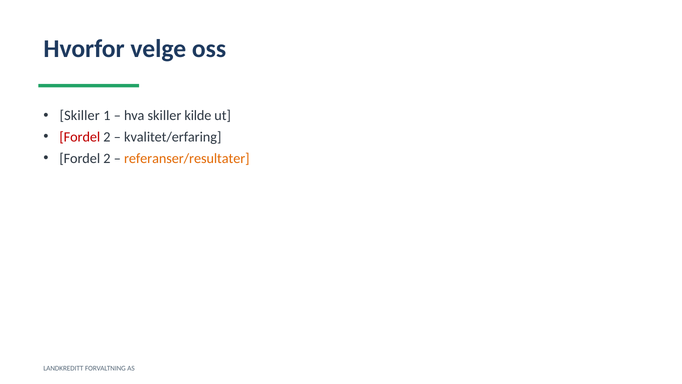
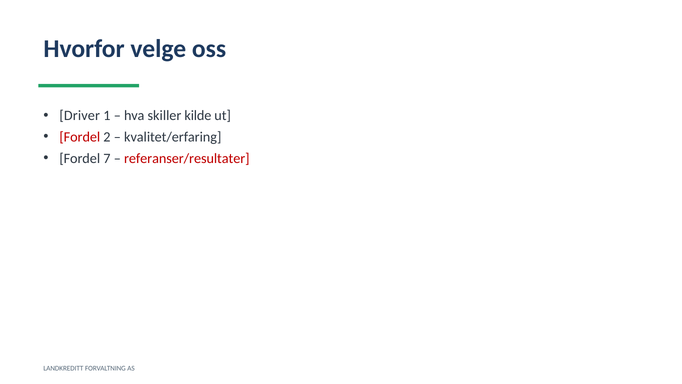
Skiller at (80, 116): Skiller -> Driver
2 at (107, 158): 2 -> 7
referanser/resultater colour: orange -> red
